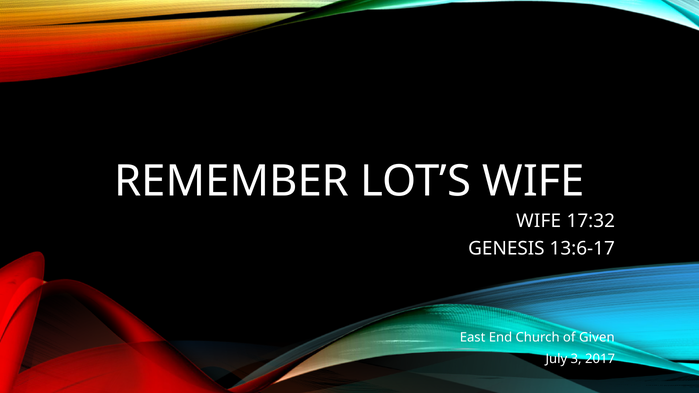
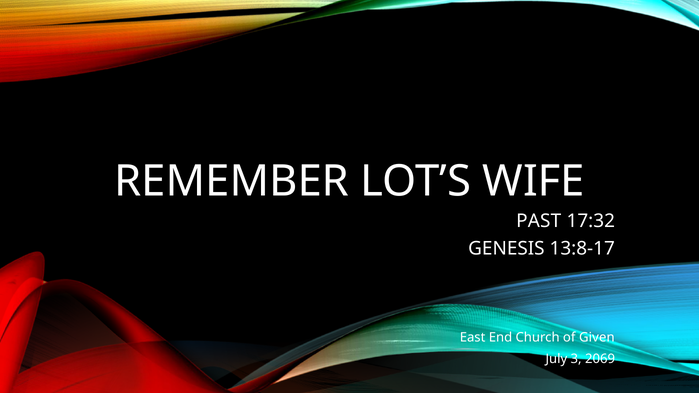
WIFE at (539, 221): WIFE -> PAST
13:6-17: 13:6-17 -> 13:8-17
2017: 2017 -> 2069
